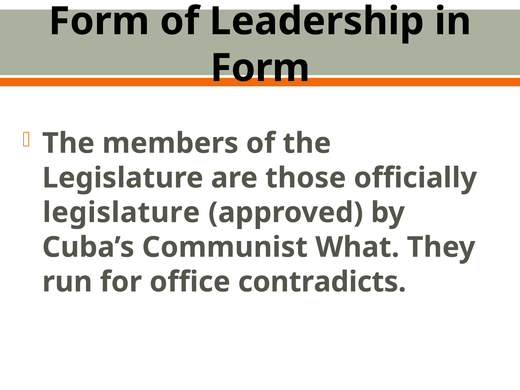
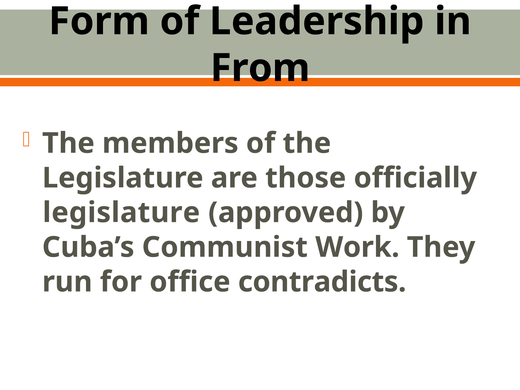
Form at (260, 68): Form -> From
What: What -> Work
